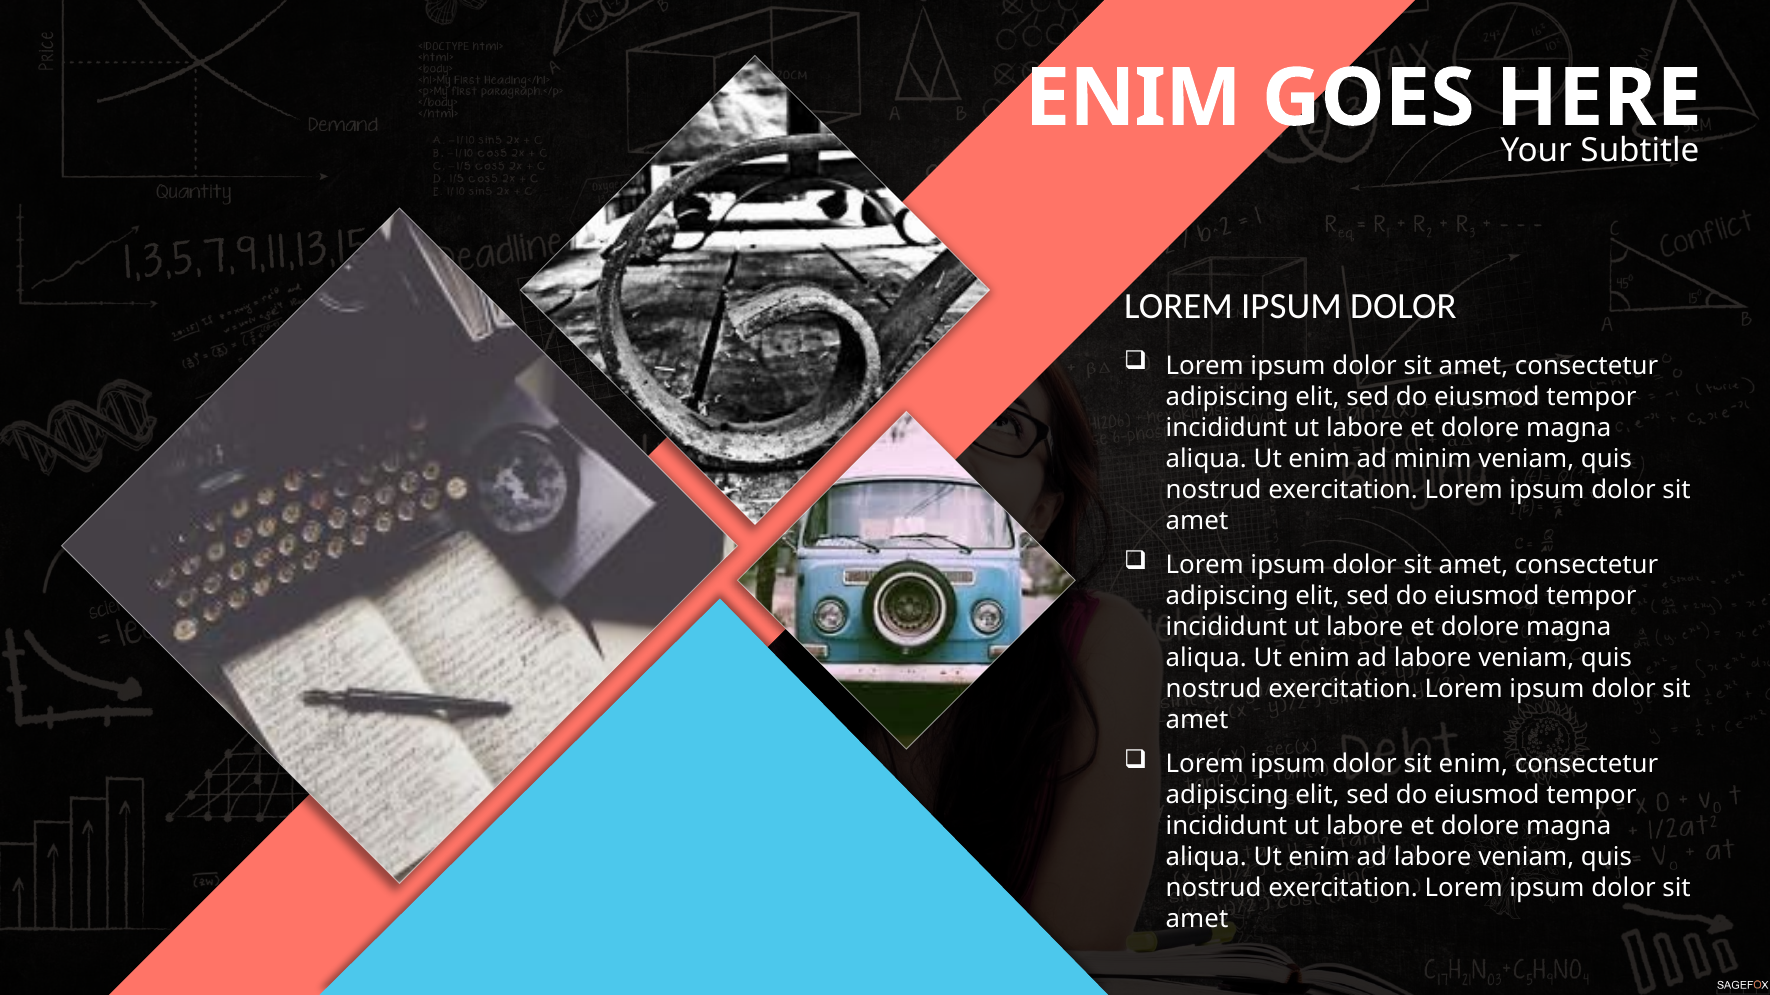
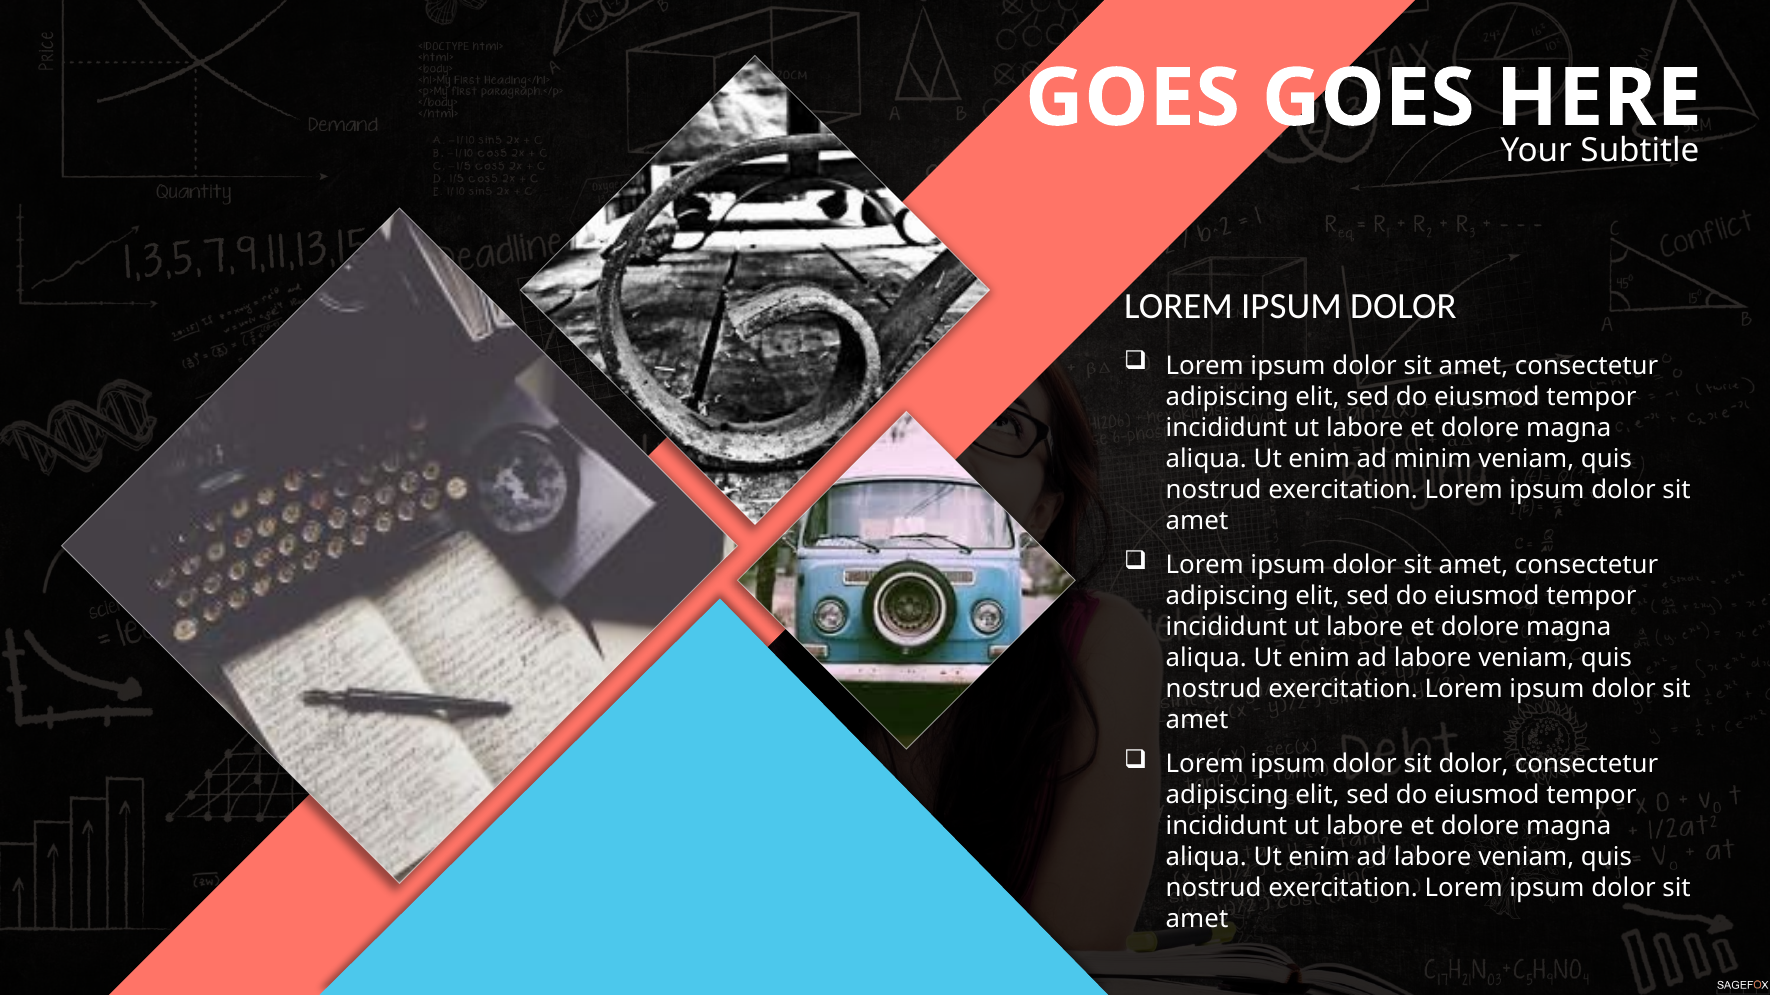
ENIM at (1133, 98): ENIM -> GOES
sit enim: enim -> dolor
